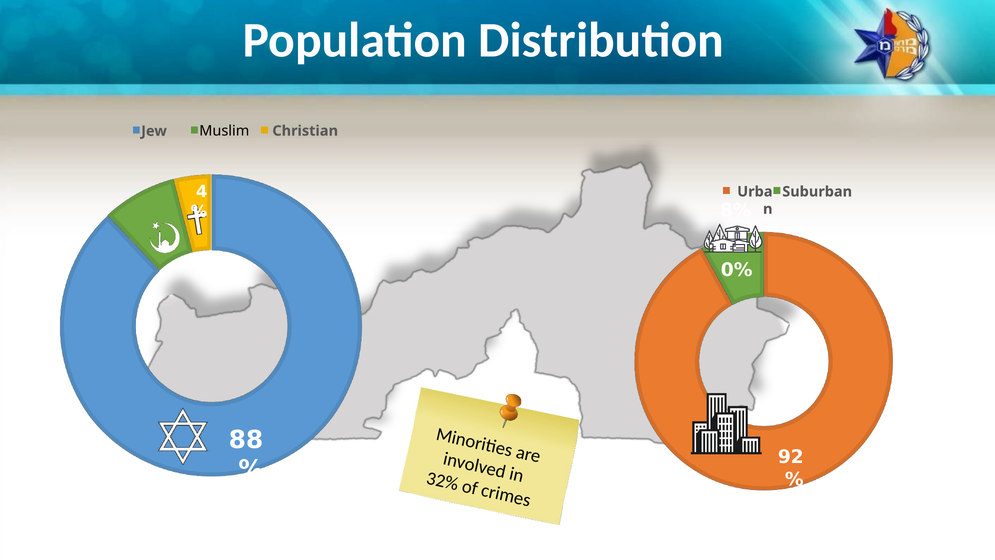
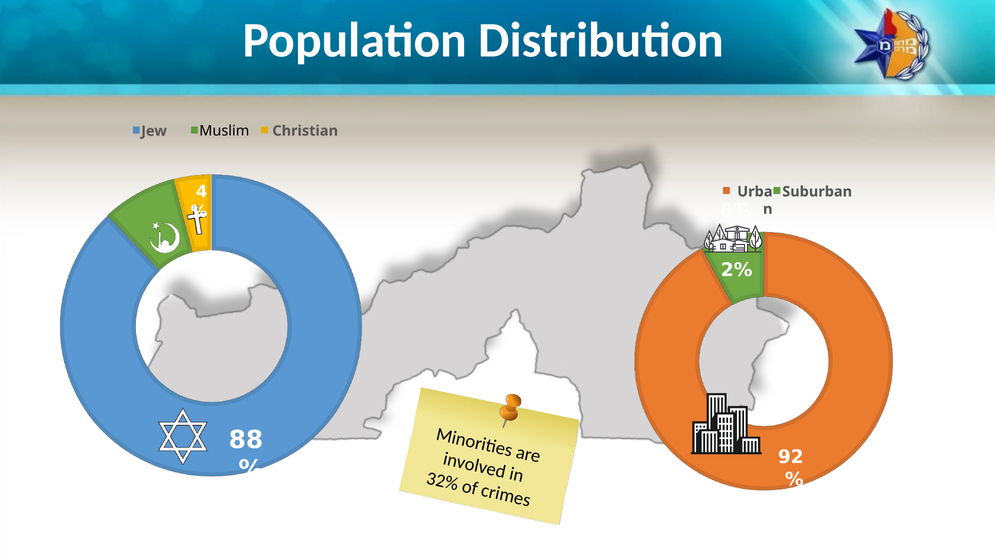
0%: 0% -> 2%
